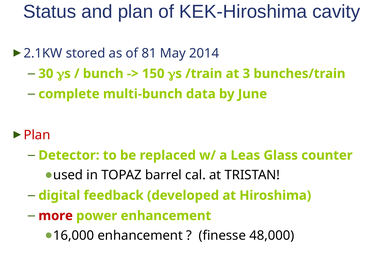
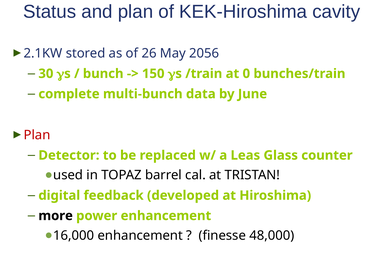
81: 81 -> 26
2014: 2014 -> 2056
3: 3 -> 0
more colour: red -> black
